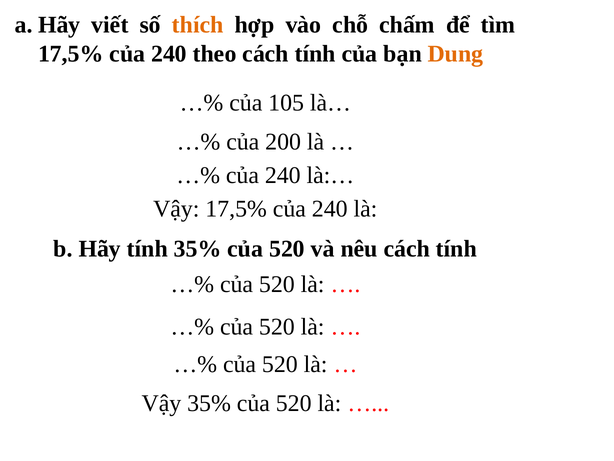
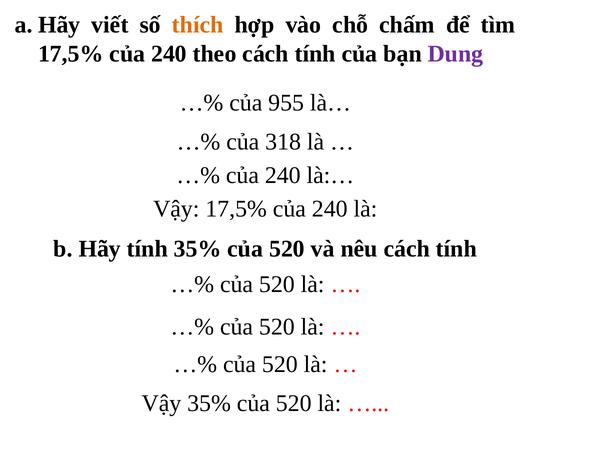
Dung colour: orange -> purple
105: 105 -> 955
200: 200 -> 318
